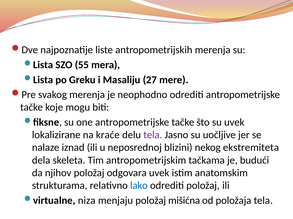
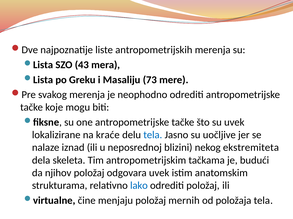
55: 55 -> 43
27: 27 -> 73
tela at (153, 135) colour: purple -> blue
niza: niza -> čine
mišićna: mišićna -> mernih
